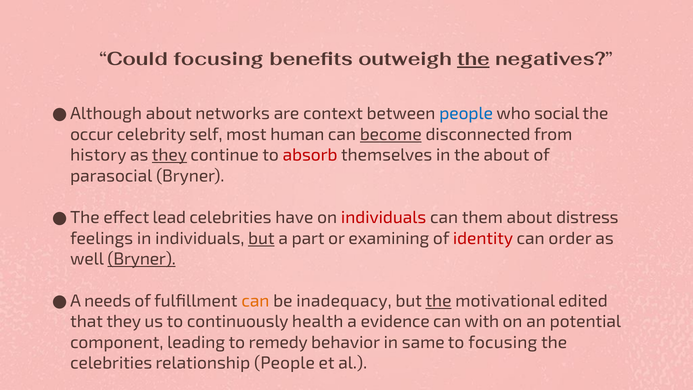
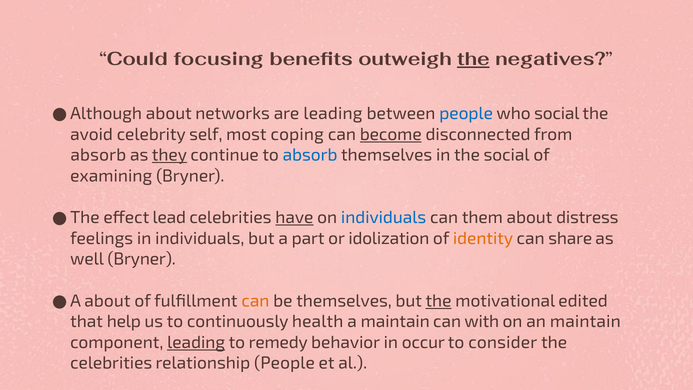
are context: context -> leading
occur: occur -> avoid
human: human -> coping
history at (98, 155): history -> absorb
absorb at (310, 155) colour: red -> blue
the about: about -> social
parasocial: parasocial -> examining
have underline: none -> present
individuals at (384, 218) colour: red -> blue
but at (261, 238) underline: present -> none
examining: examining -> idolization
identity colour: red -> orange
order: order -> share
Bryner at (142, 259) underline: present -> none
needs at (108, 301): needs -> about
be inadequacy: inadequacy -> themselves
that they: they -> help
a evidence: evidence -> maintain
an potential: potential -> maintain
leading at (196, 342) underline: none -> present
same: same -> occur
to focusing: focusing -> consider
